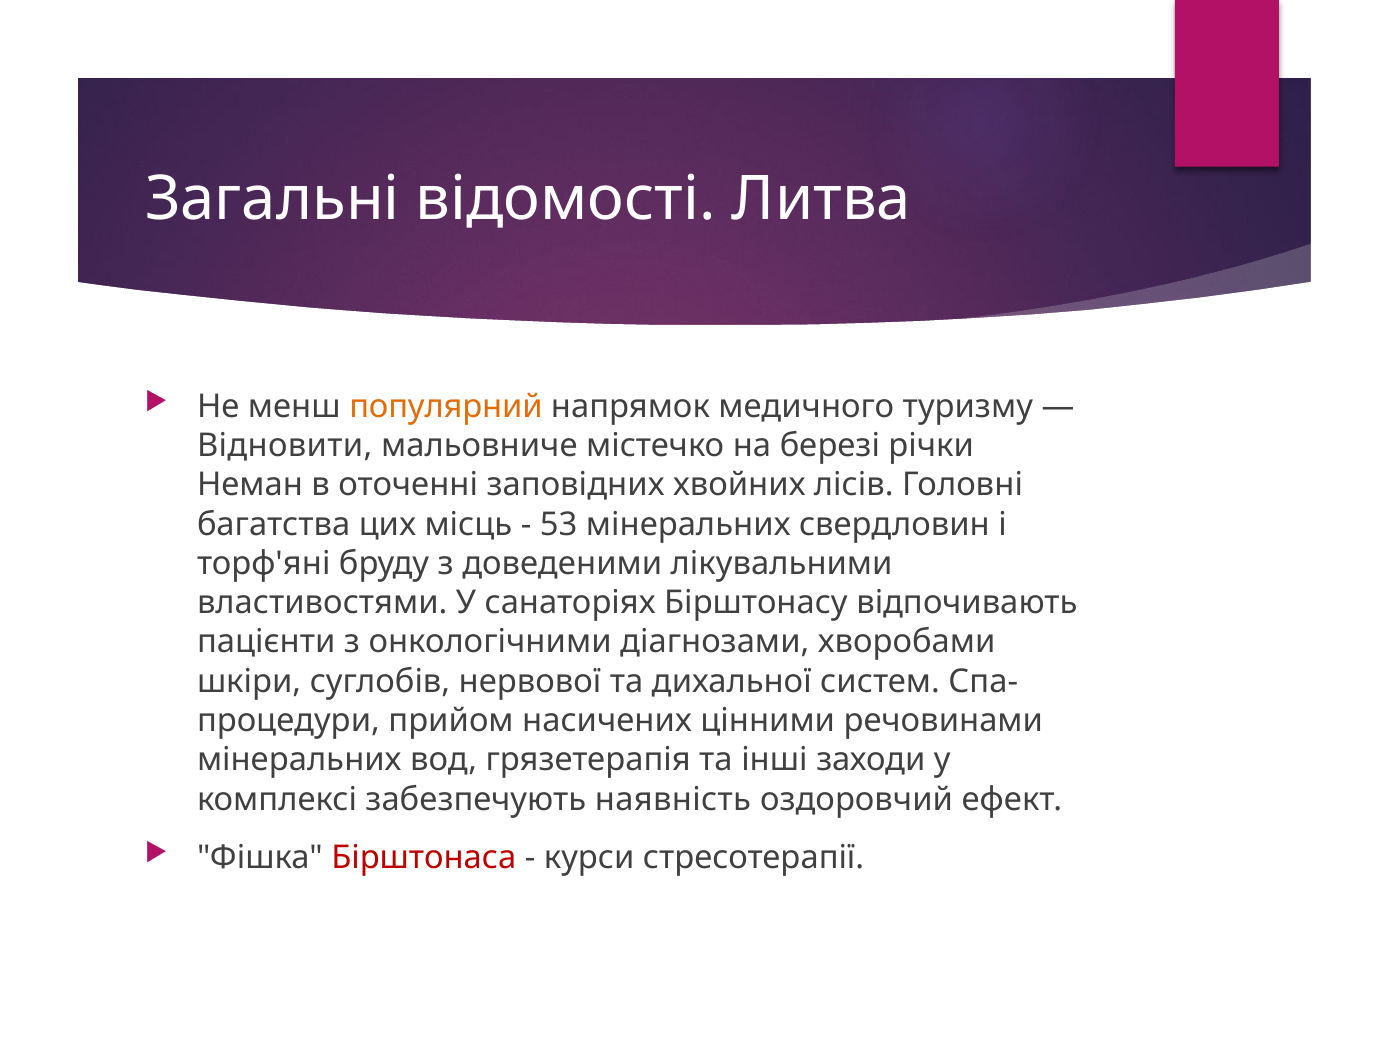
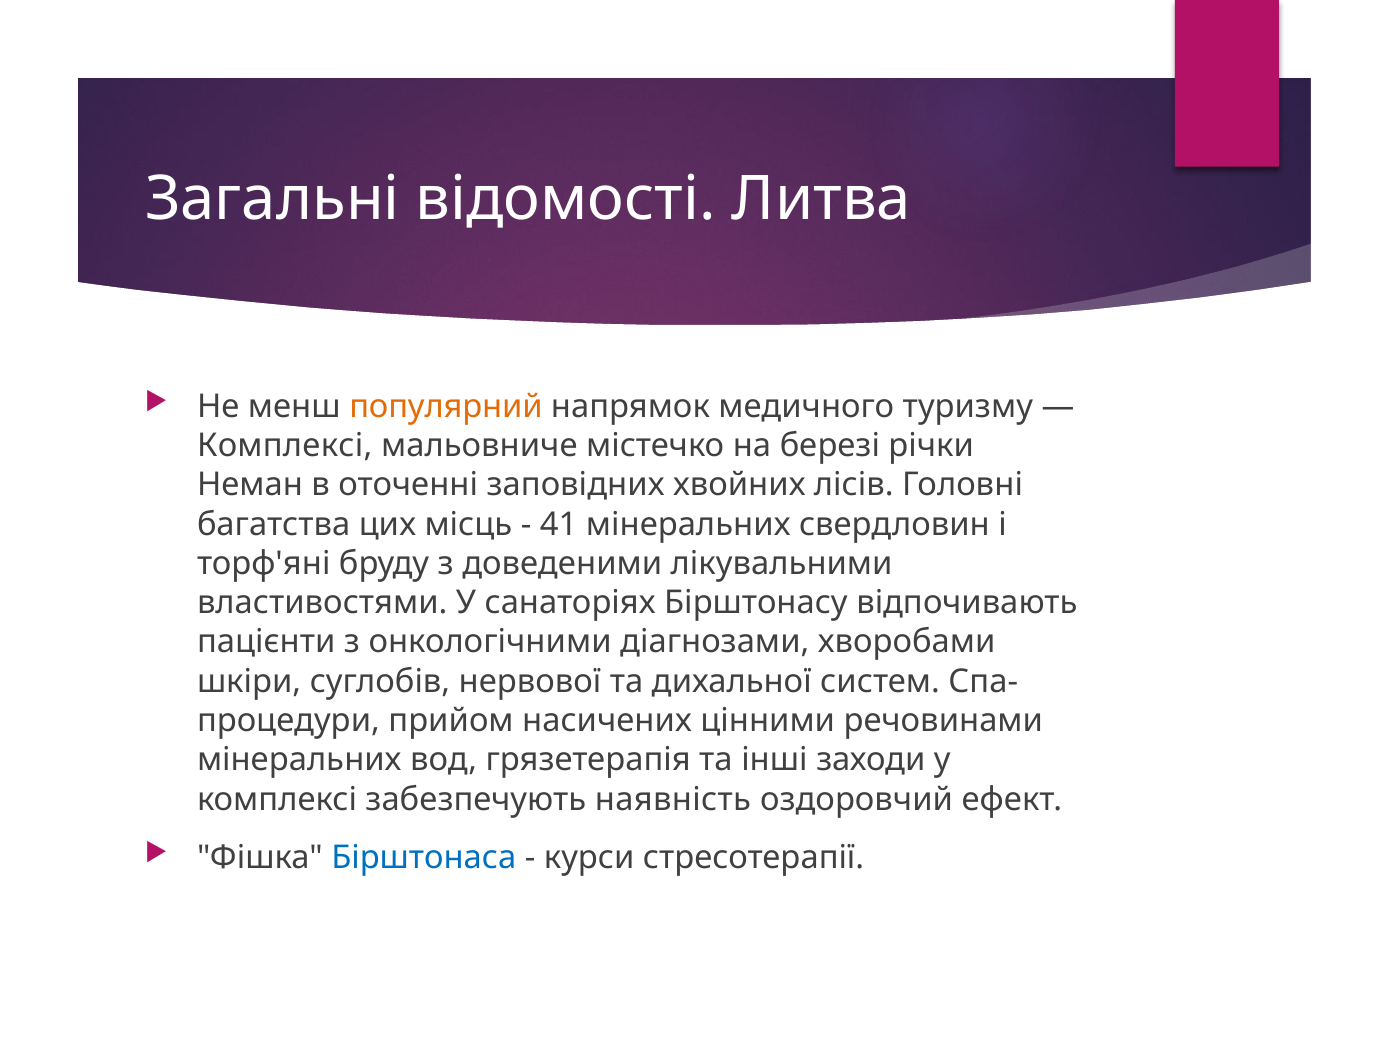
Відновити at (285, 446): Відновити -> Комплексі
53: 53 -> 41
Бірштонаса colour: red -> blue
